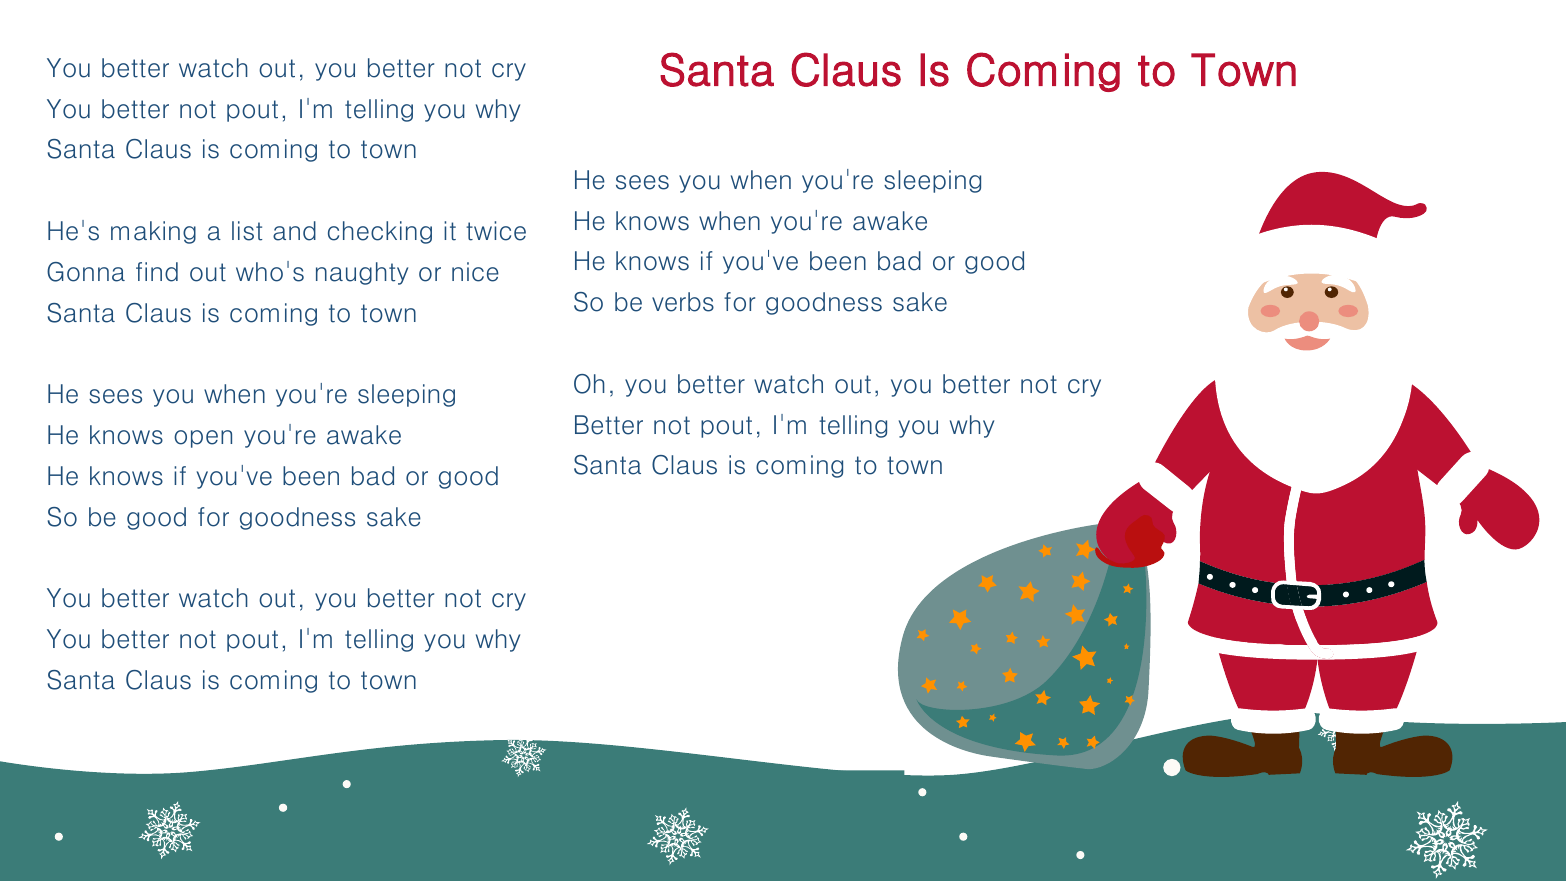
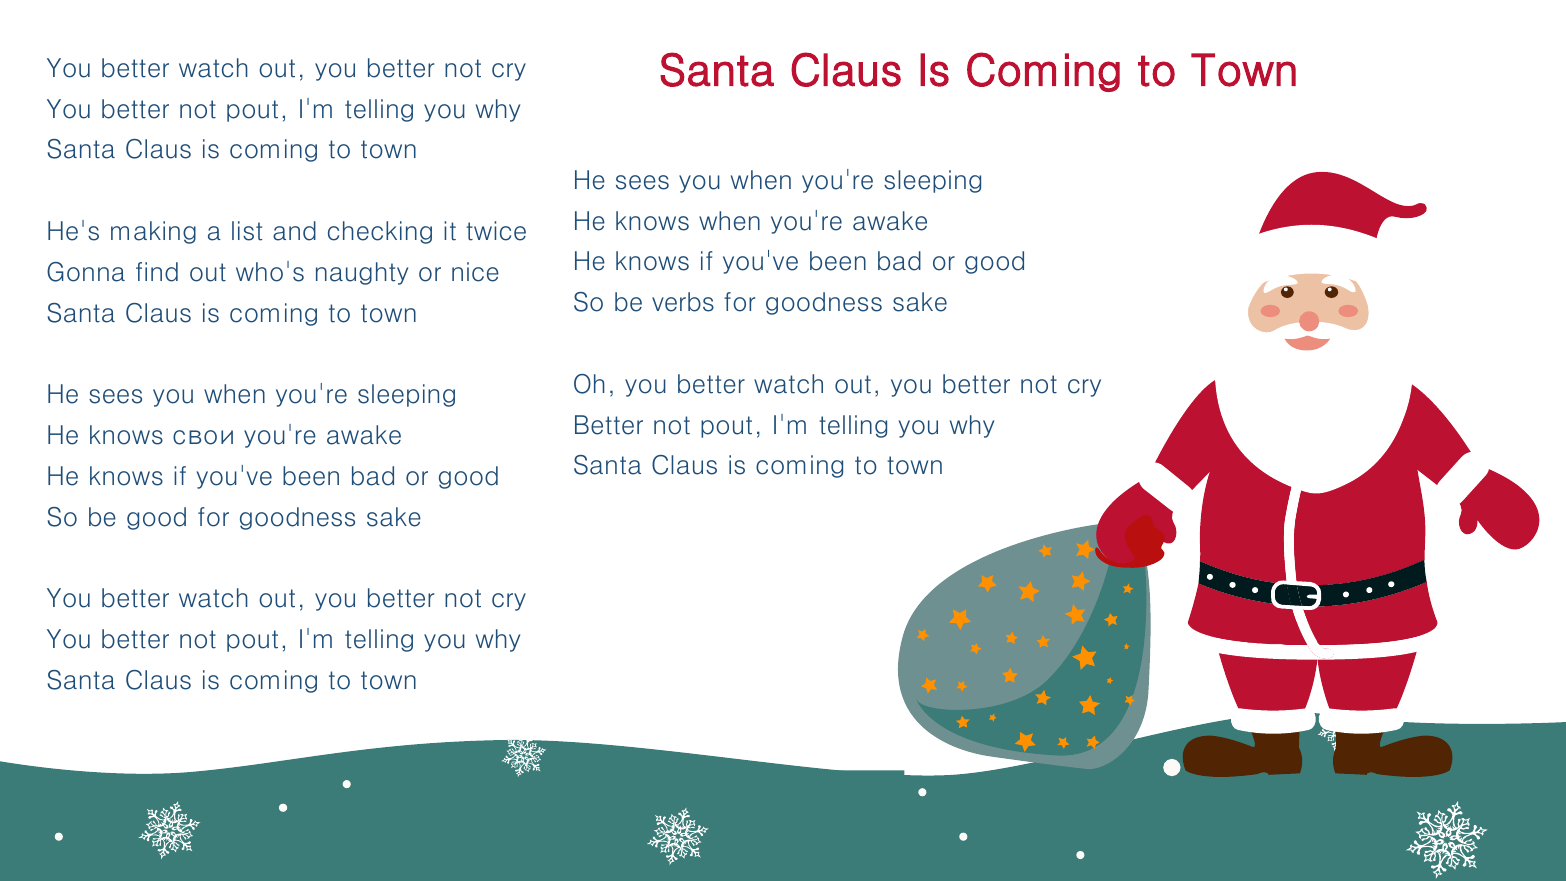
open: open -> свои
